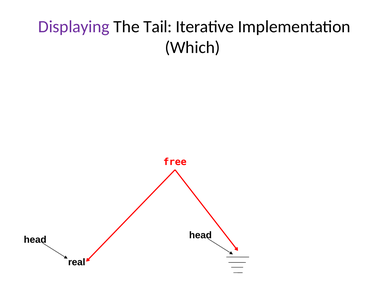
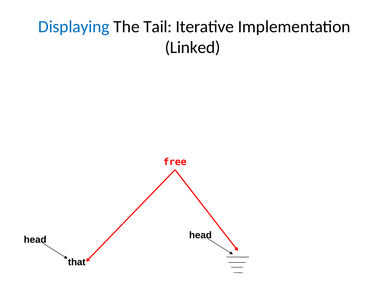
Displaying colour: purple -> blue
Which: Which -> Linked
real: real -> that
